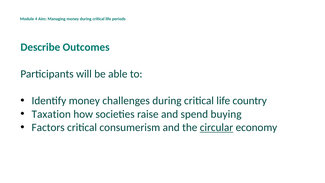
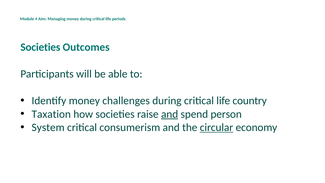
Describe at (40, 47): Describe -> Societies
and at (170, 114) underline: none -> present
buying: buying -> person
Factors: Factors -> System
